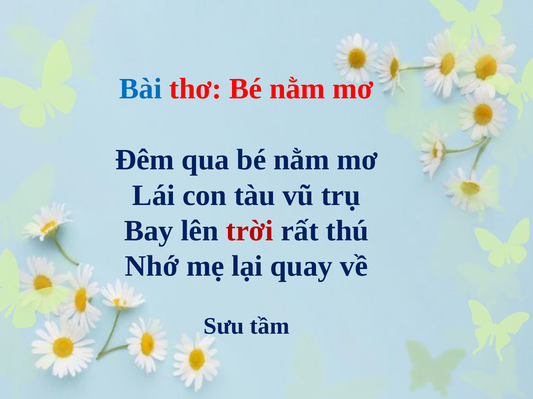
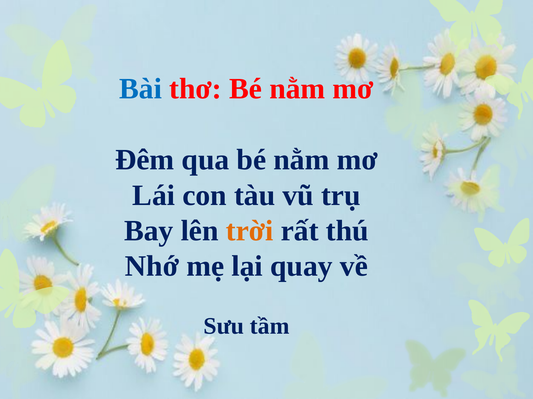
trời colour: red -> orange
